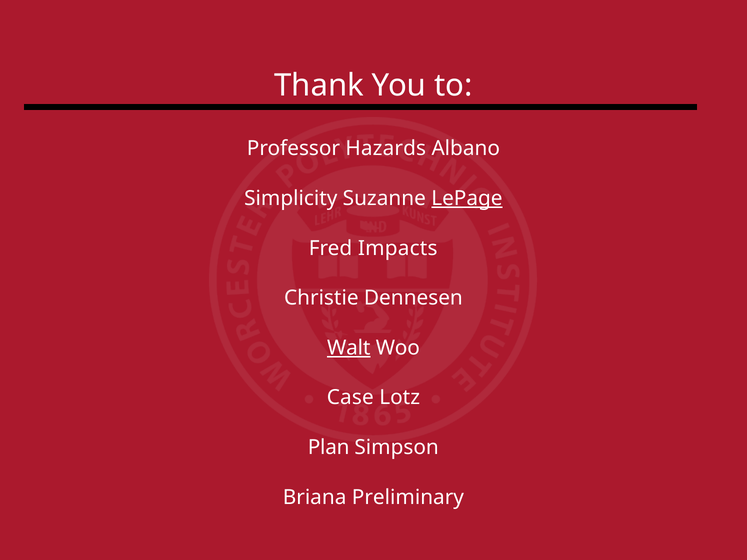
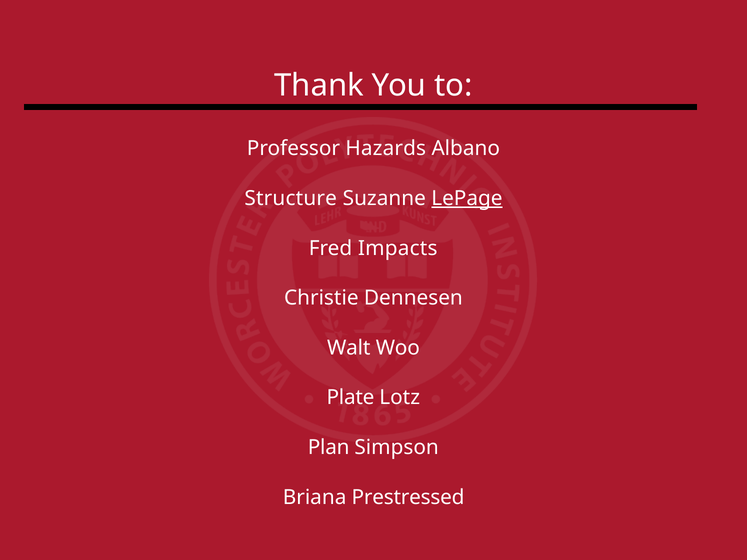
Simplicity: Simplicity -> Structure
Walt underline: present -> none
Case: Case -> Plate
Preliminary: Preliminary -> Prestressed
